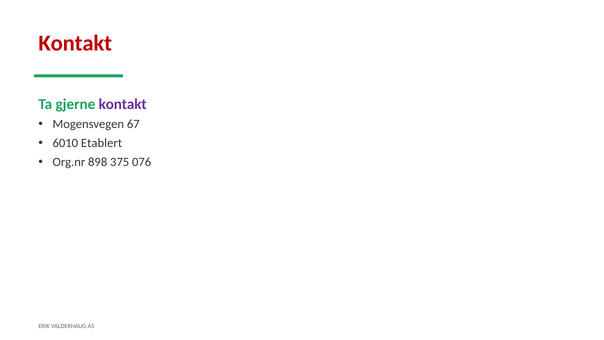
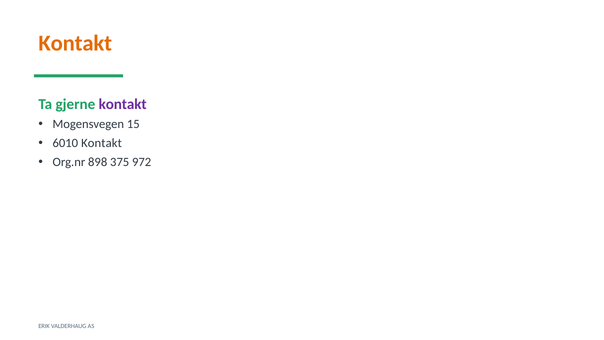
Kontakt at (75, 43) colour: red -> orange
67: 67 -> 15
6010 Etablert: Etablert -> Kontakt
076: 076 -> 972
